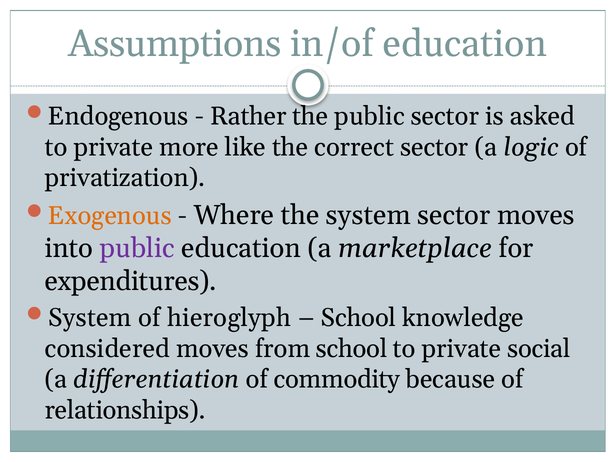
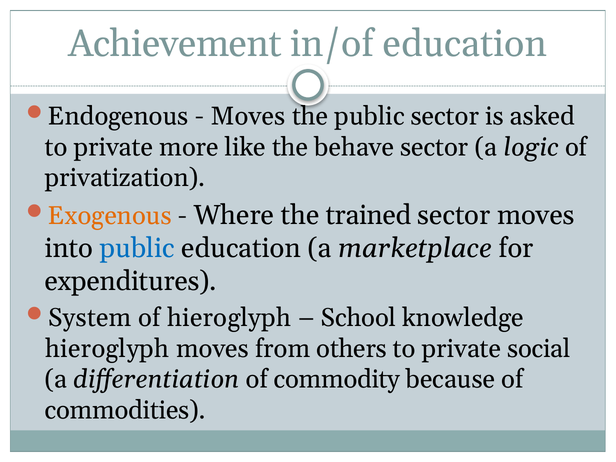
Assumptions: Assumptions -> Achievement
Rather at (248, 116): Rather -> Moves
correct: correct -> behave
the system: system -> trained
public at (137, 248) colour: purple -> blue
considered at (107, 349): considered -> hieroglyph
from school: school -> others
relationships: relationships -> commodities
